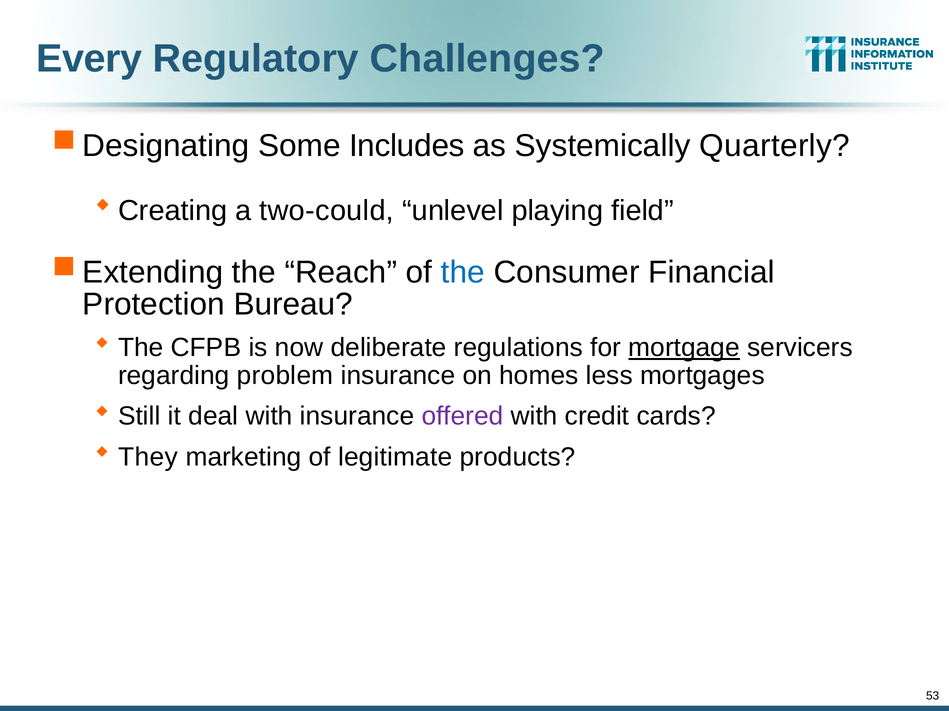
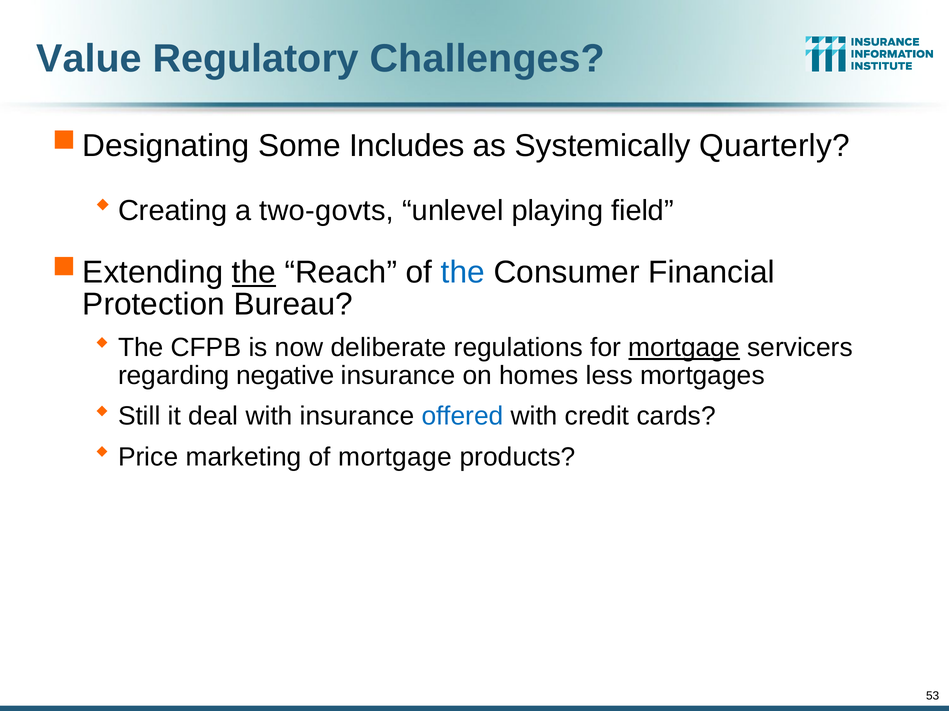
Every: Every -> Value
two-could: two-could -> two-govts
the at (254, 273) underline: none -> present
problem: problem -> negative
offered colour: purple -> blue
They: They -> Price
of legitimate: legitimate -> mortgage
